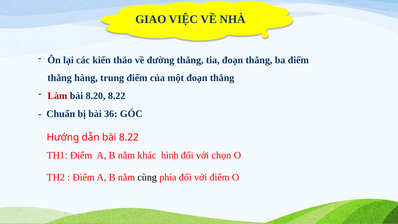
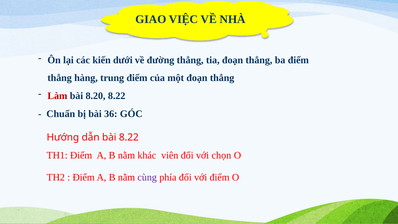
thảo: thảo -> dưới
hình: hình -> viên
cùng colour: black -> purple
